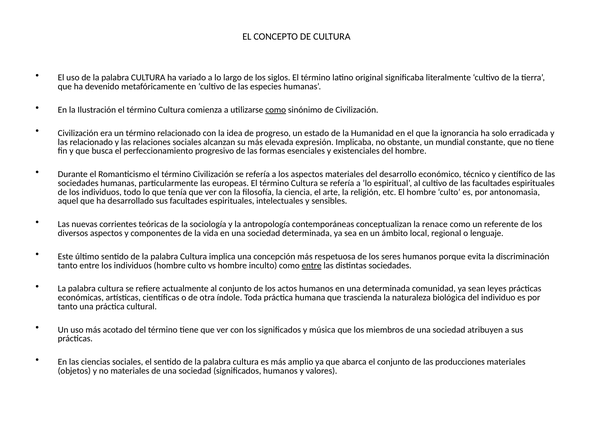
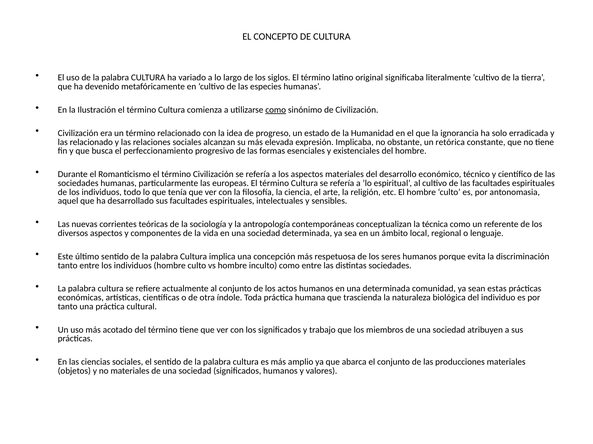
mundial: mundial -> retórica
renace: renace -> técnica
entre at (312, 266) underline: present -> none
leyes: leyes -> estas
música: música -> trabajo
